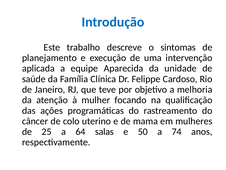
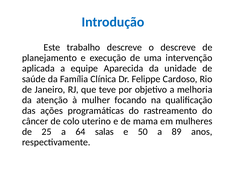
o sintomas: sintomas -> descreve
74: 74 -> 89
